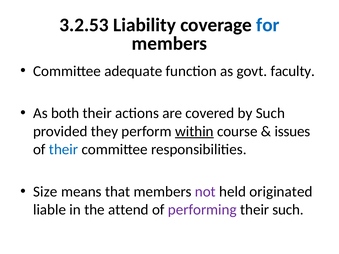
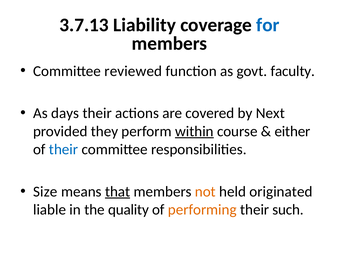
3.2.53: 3.2.53 -> 3.7.13
adequate: adequate -> reviewed
both: both -> days
by Such: Such -> Next
issues: issues -> either
that underline: none -> present
not colour: purple -> orange
attend: attend -> quality
performing colour: purple -> orange
